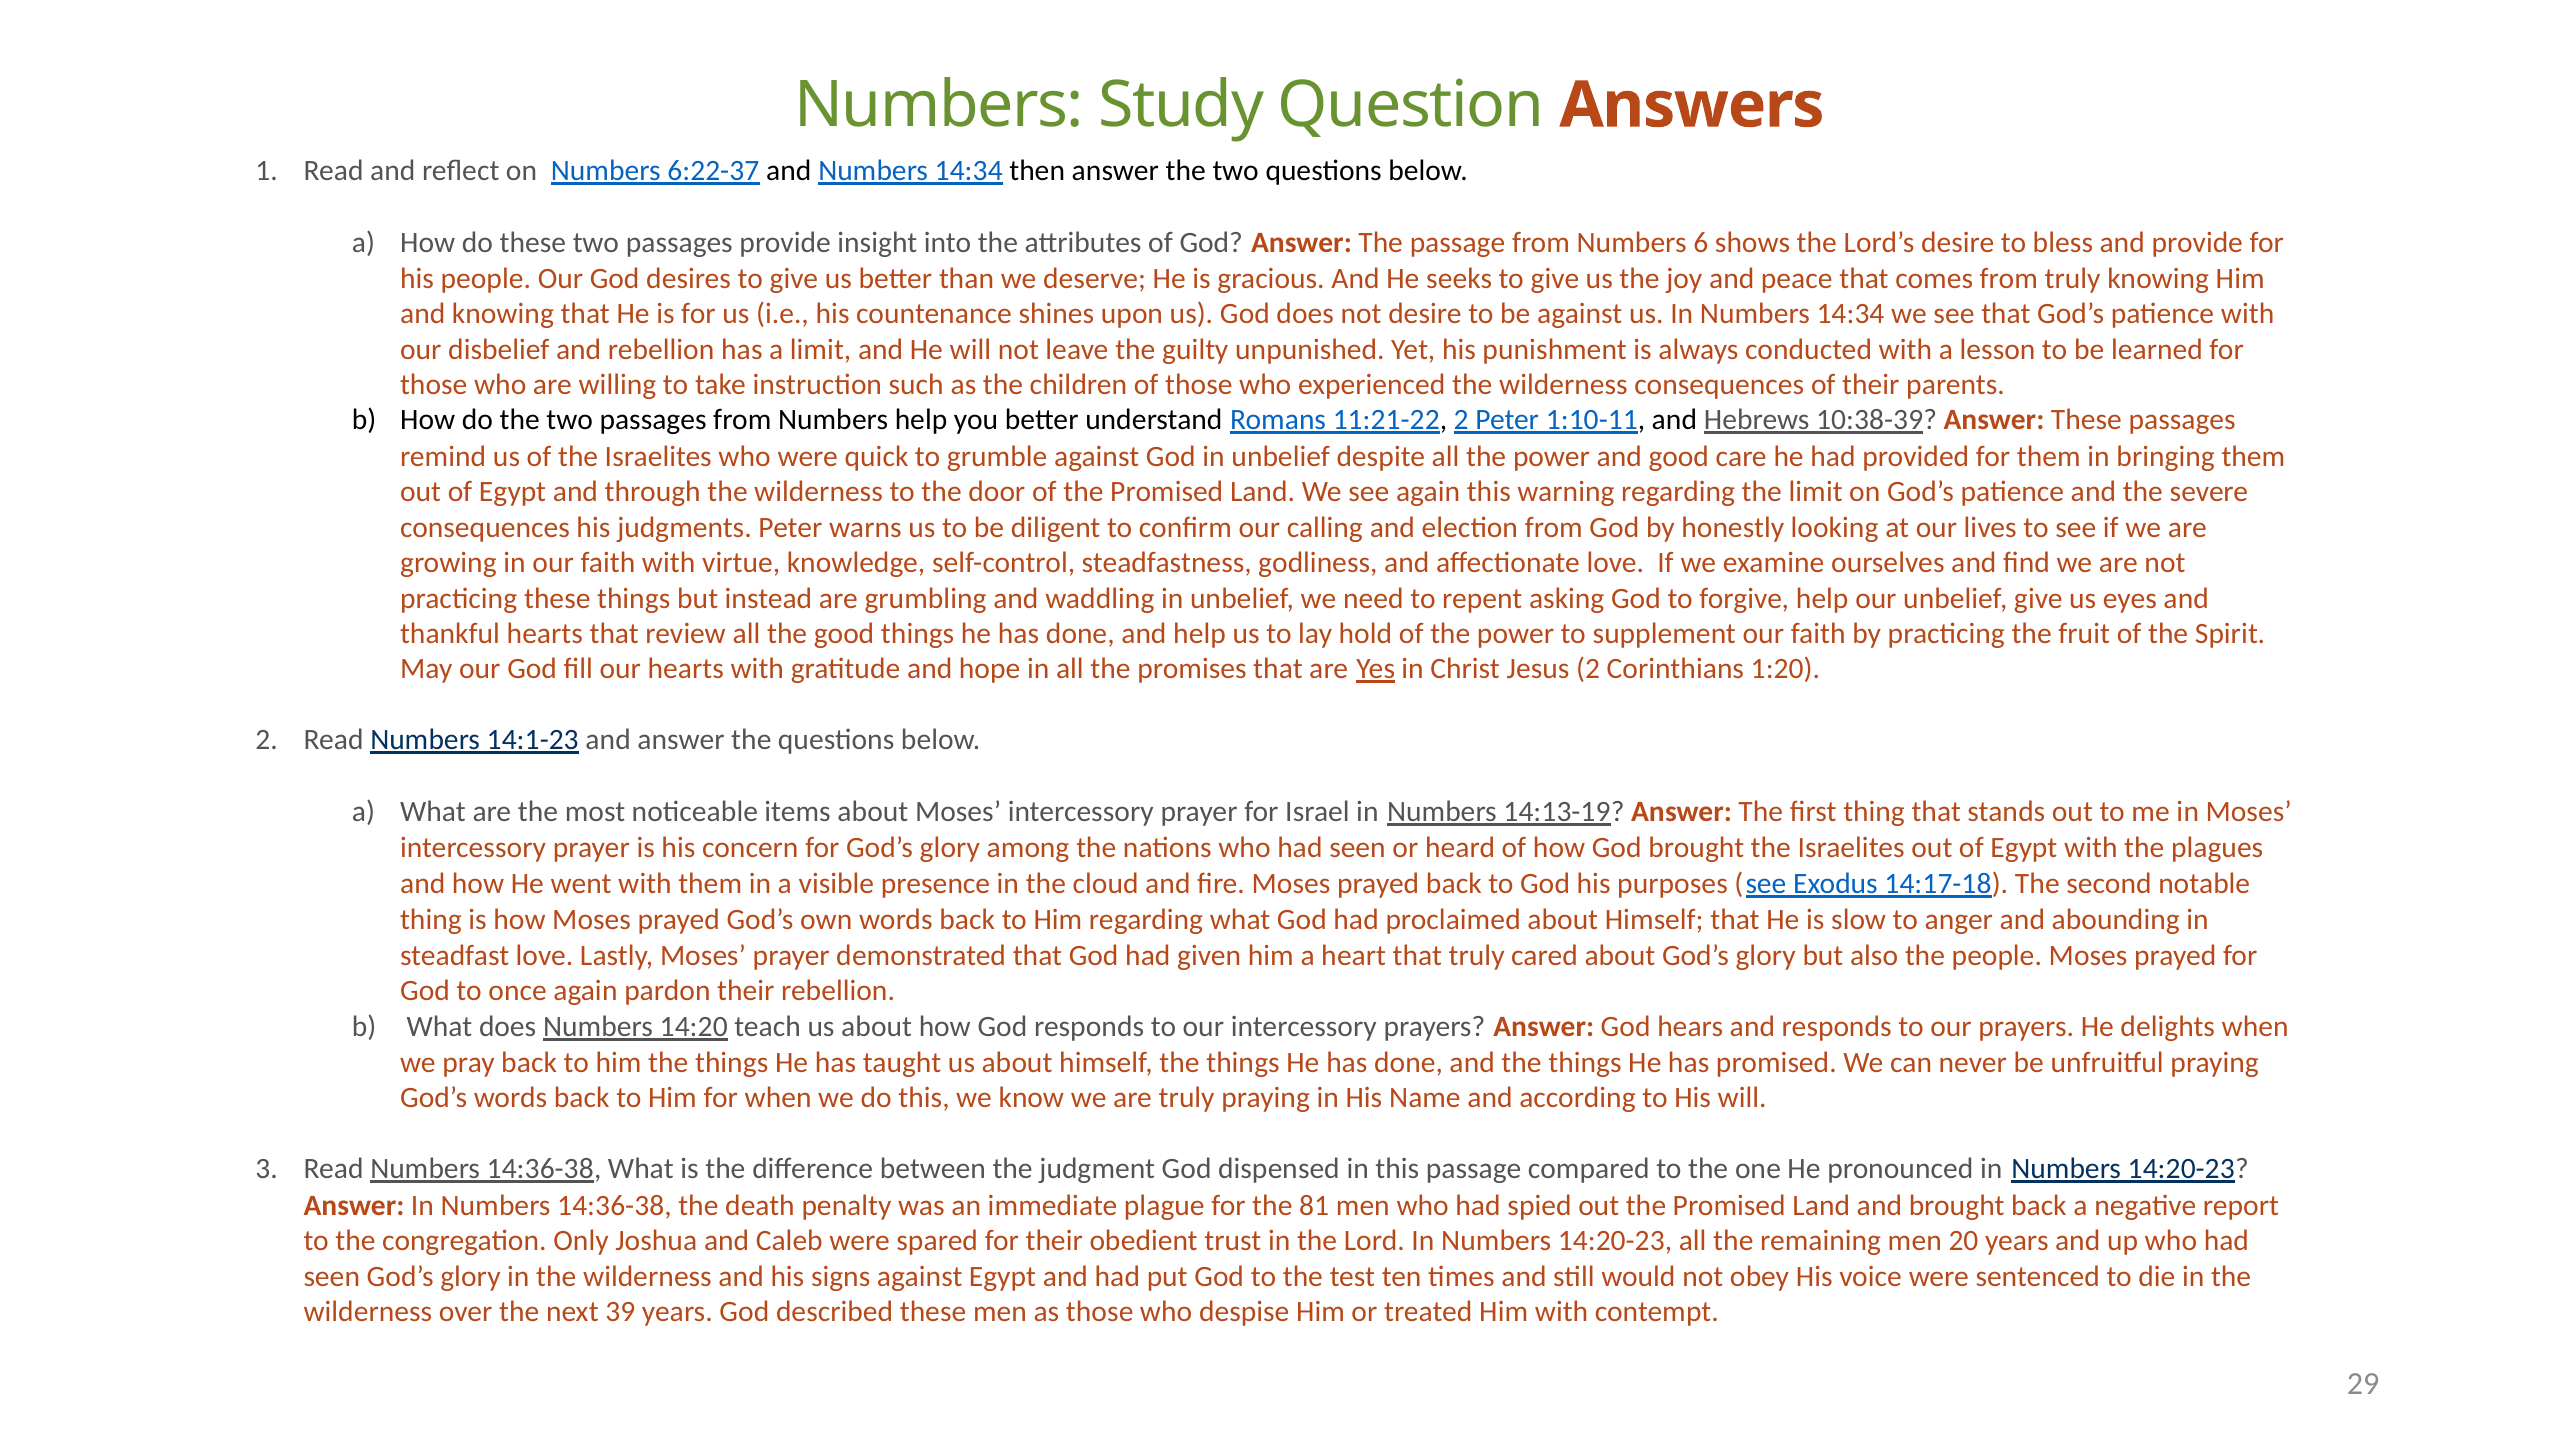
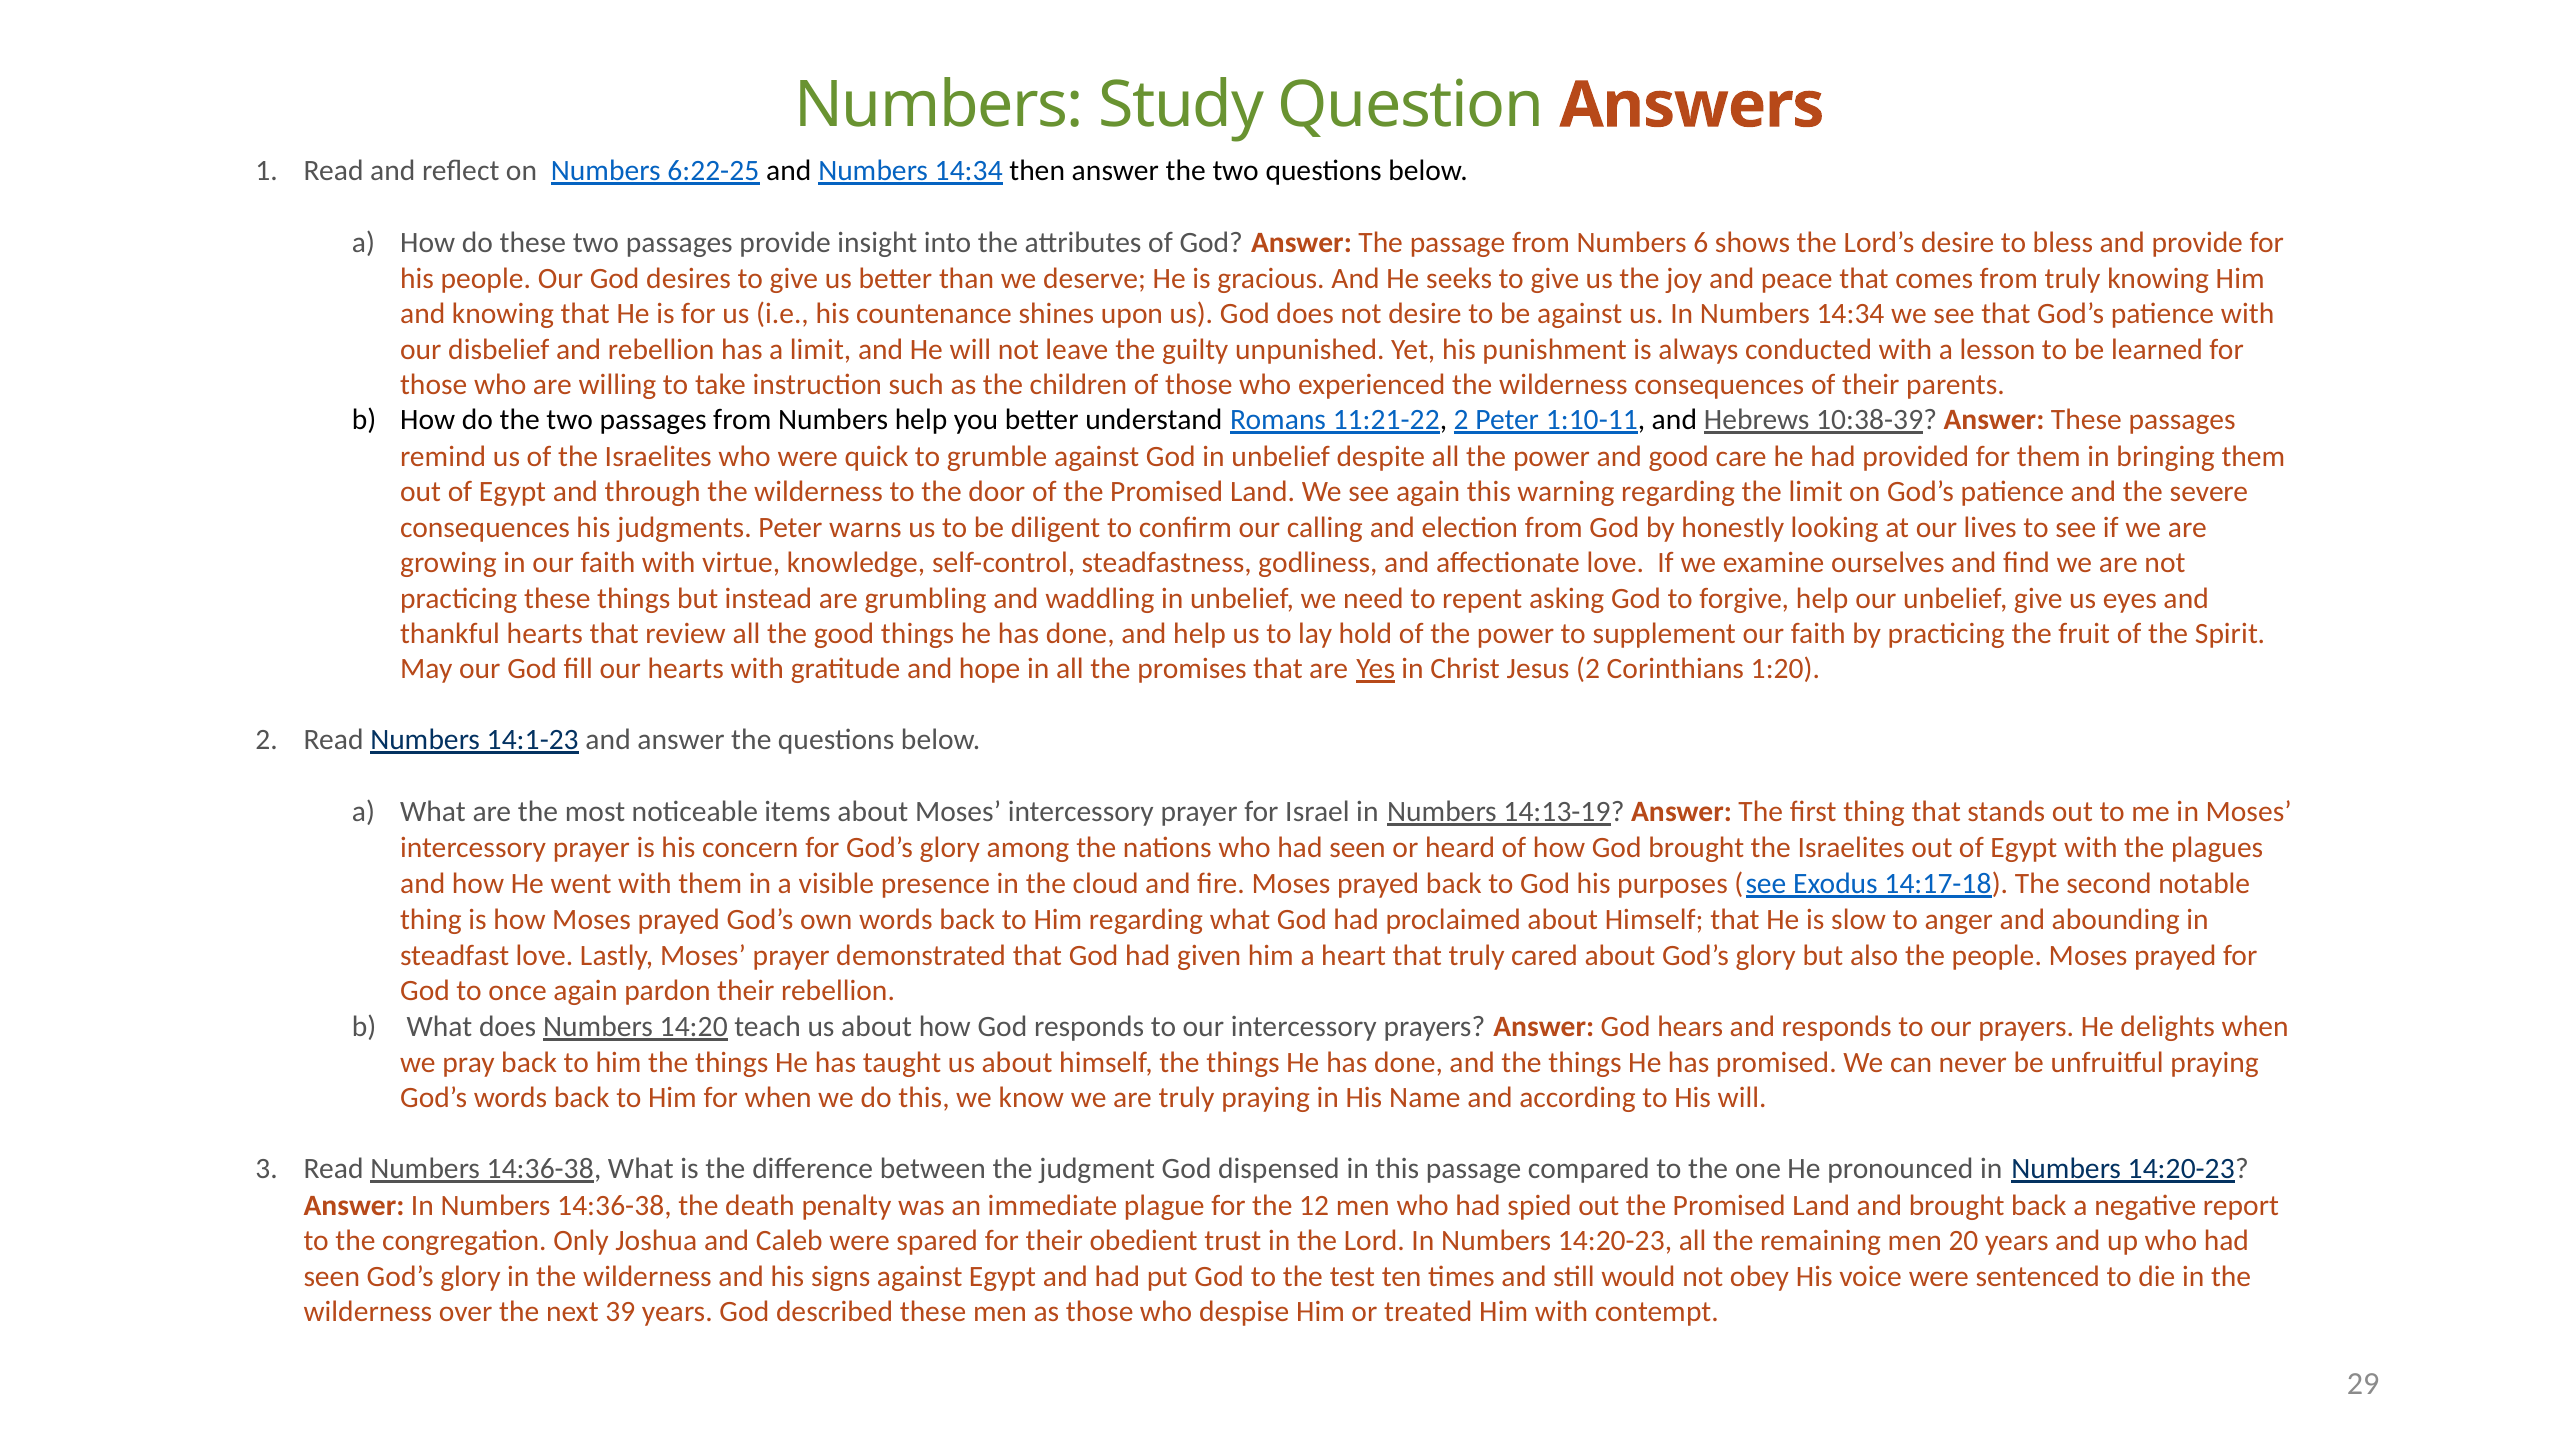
6:22-37: 6:22-37 -> 6:22-25
81: 81 -> 12
